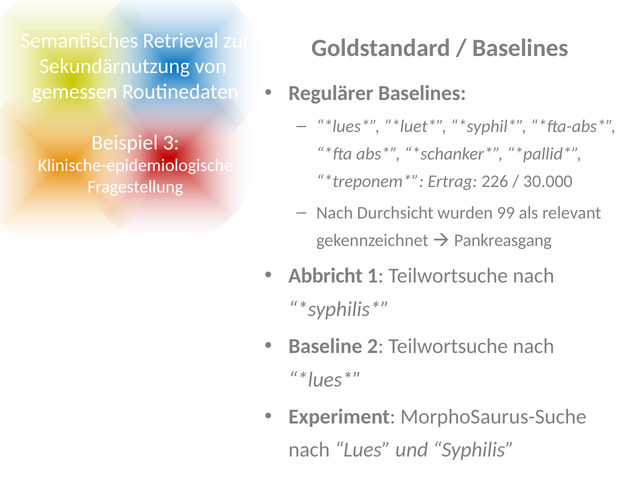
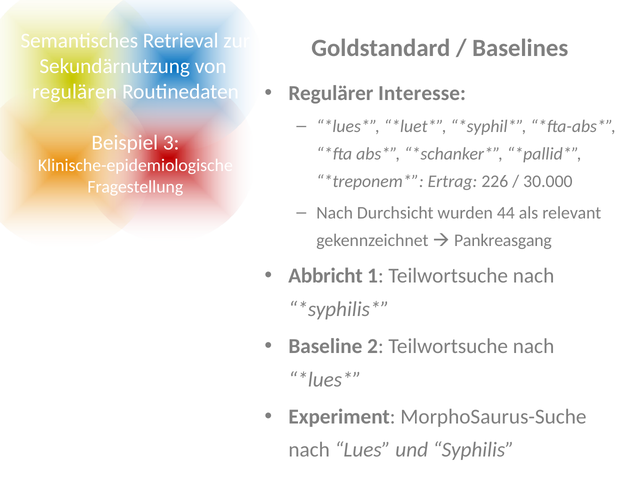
Regulärer Baselines: Baselines -> Interesse
gemessen: gemessen -> regulären
99: 99 -> 44
